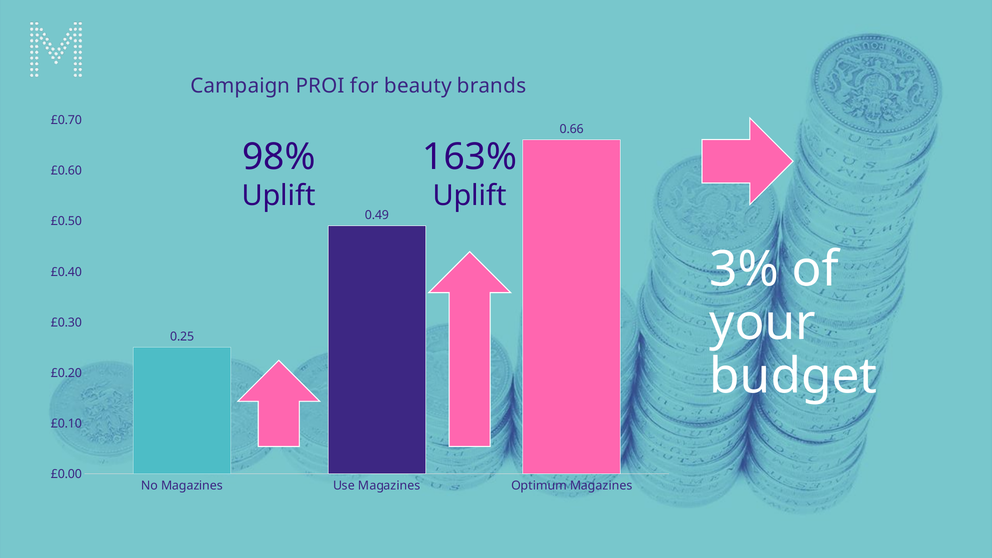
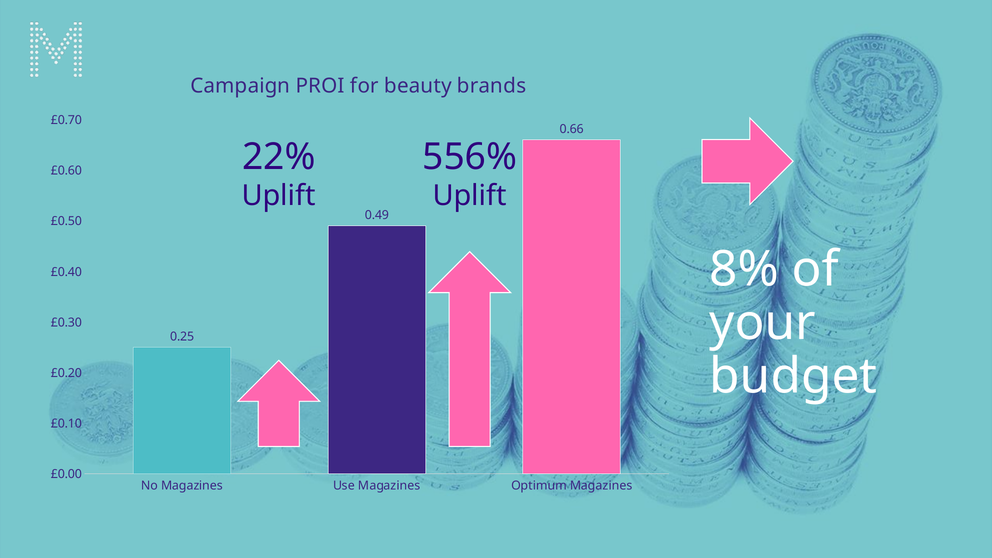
98%: 98% -> 22%
163%: 163% -> 556%
3%: 3% -> 8%
